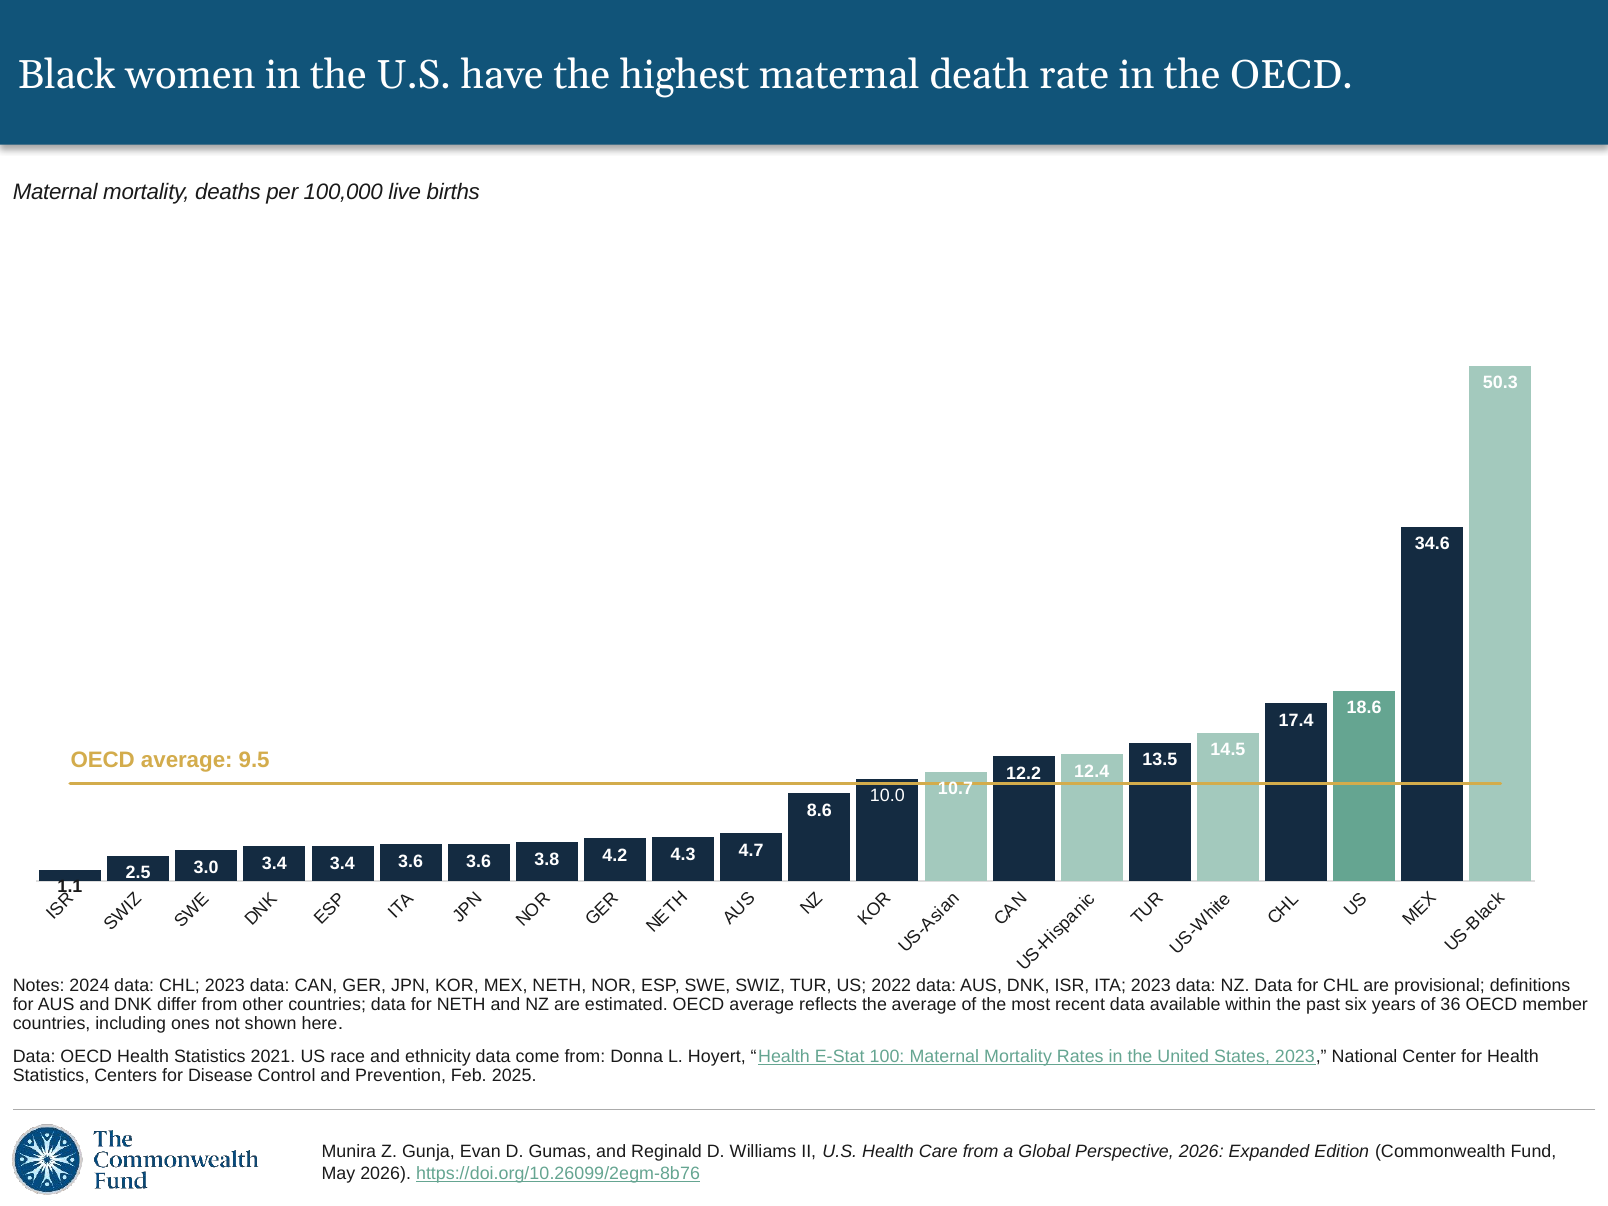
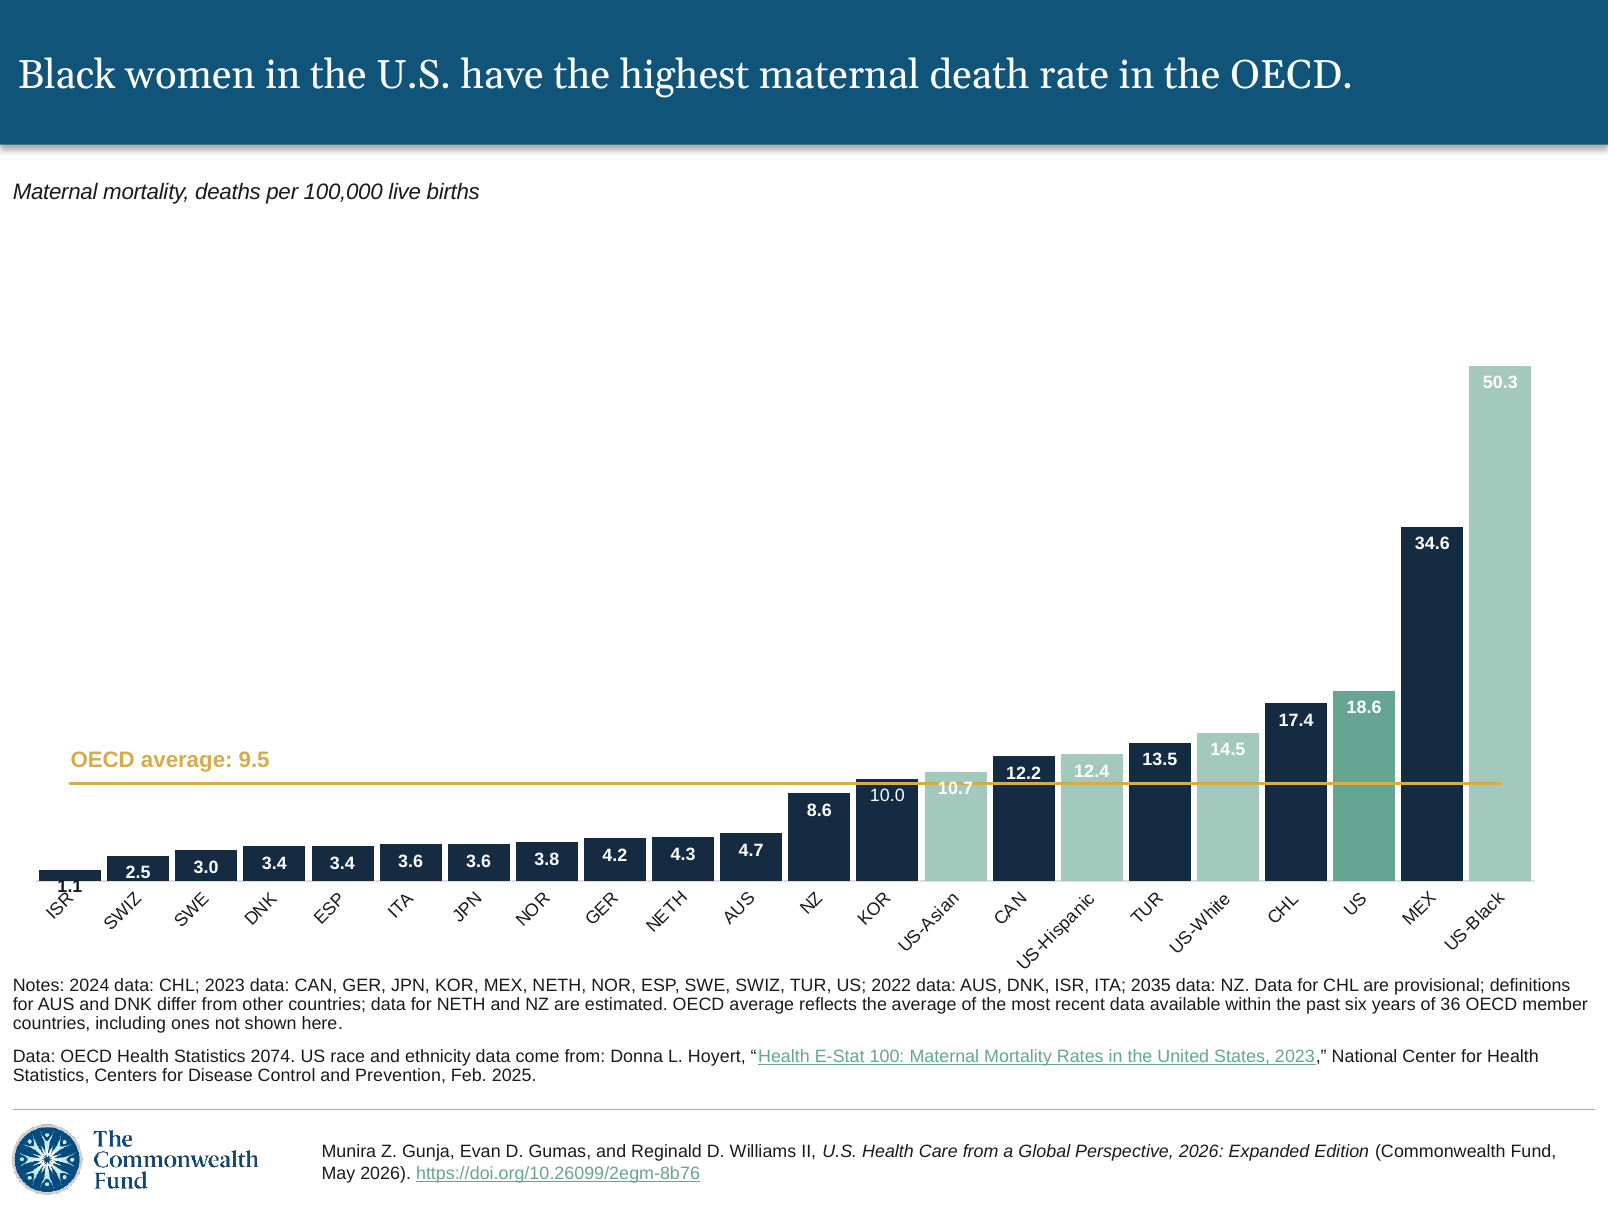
ITA 2023: 2023 -> 2035
2021: 2021 -> 2074
